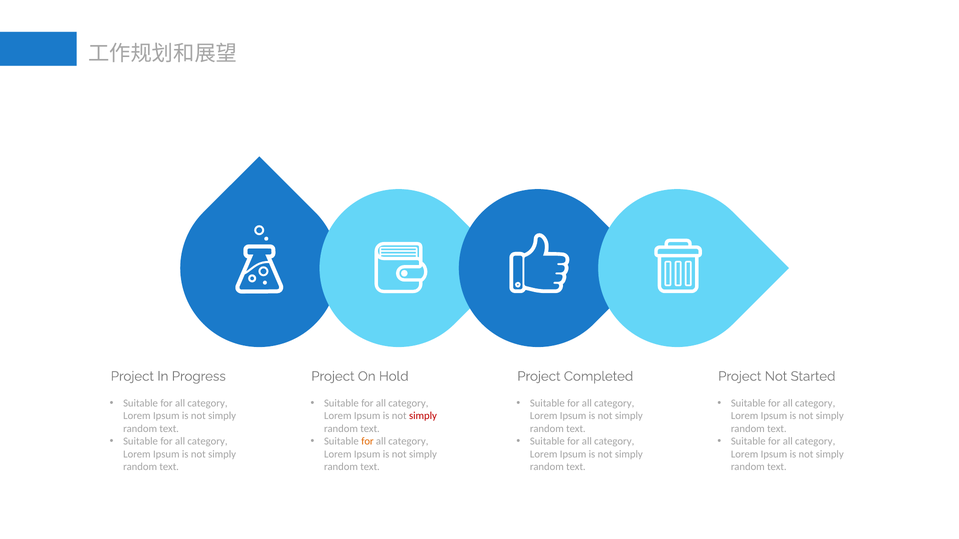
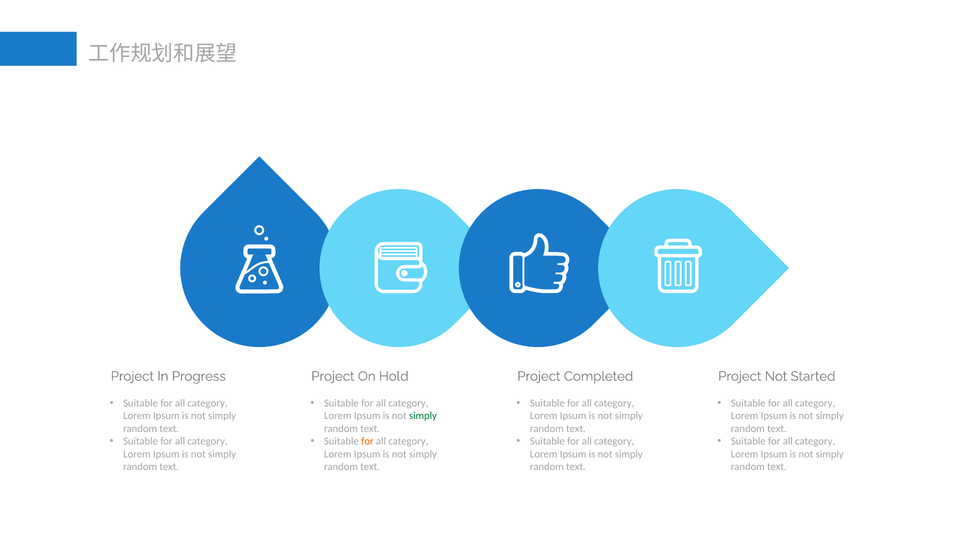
simply at (423, 416) colour: red -> green
